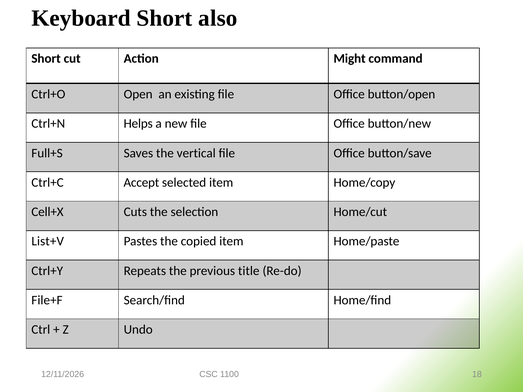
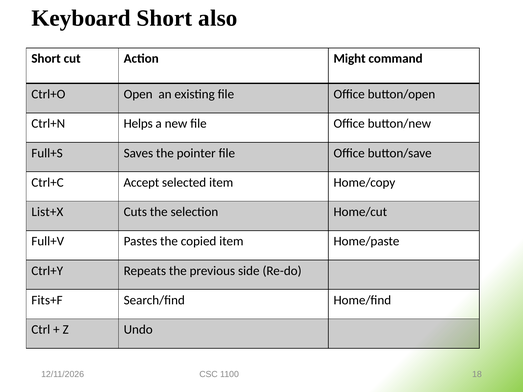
vertical: vertical -> pointer
Cell+X: Cell+X -> List+X
List+V: List+V -> Full+V
title: title -> side
File+F: File+F -> Fits+F
